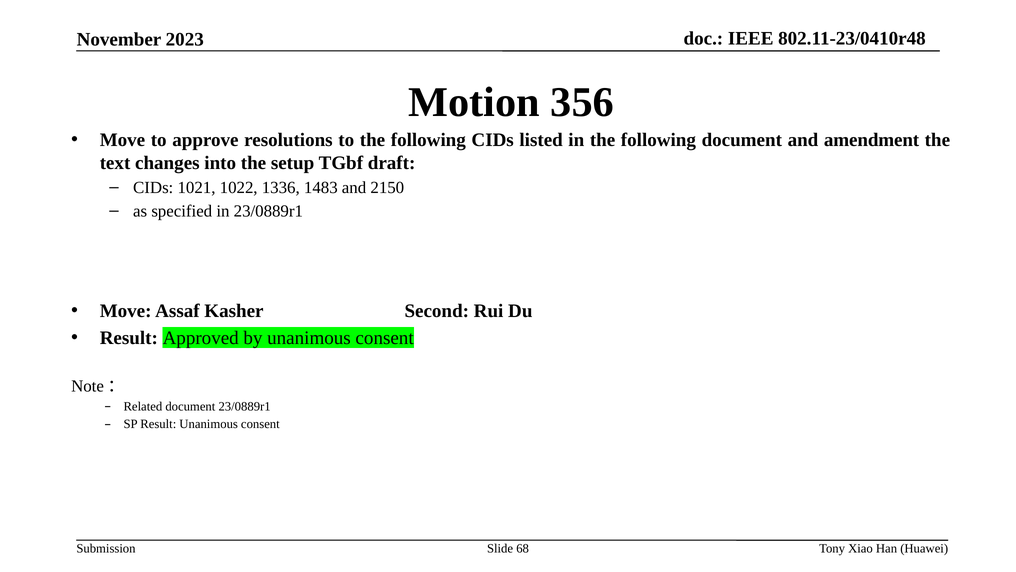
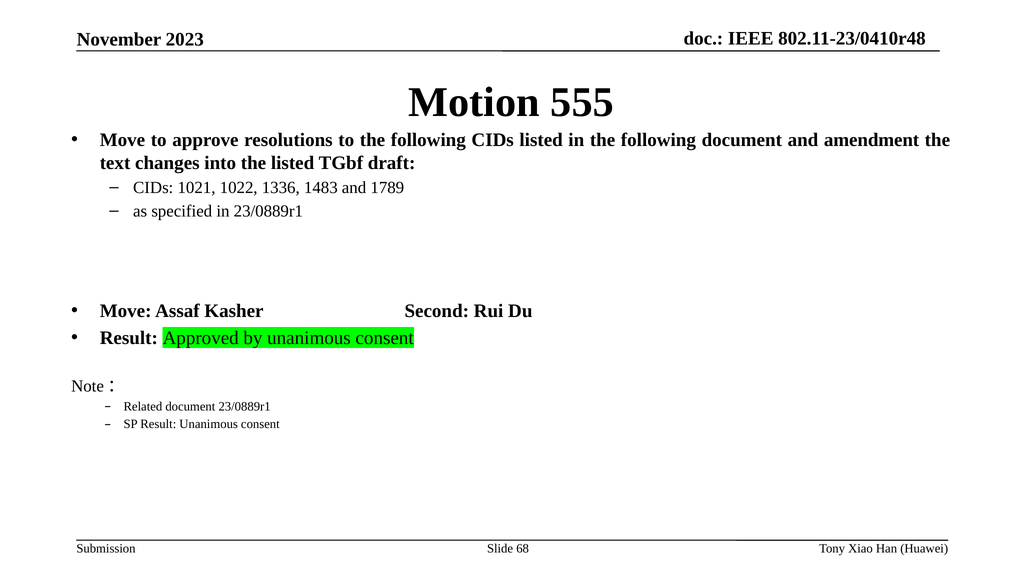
356: 356 -> 555
the setup: setup -> listed
2150: 2150 -> 1789
